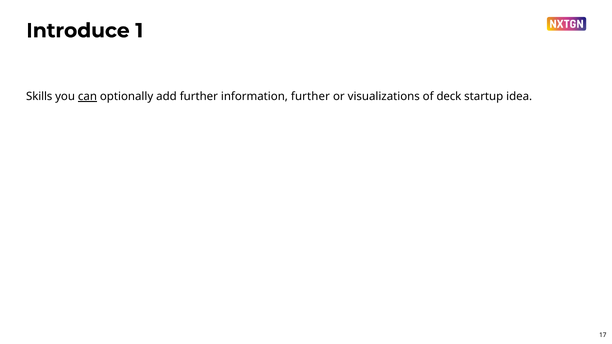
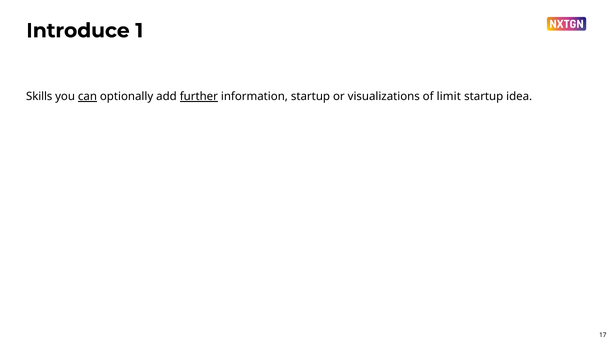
further at (199, 97) underline: none -> present
information further: further -> startup
deck: deck -> limit
